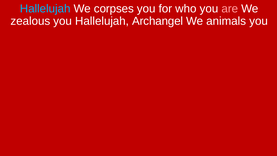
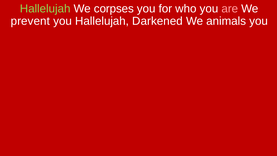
Hallelujah at (45, 9) colour: light blue -> light green
zealous: zealous -> prevent
Archangel: Archangel -> Darkened
